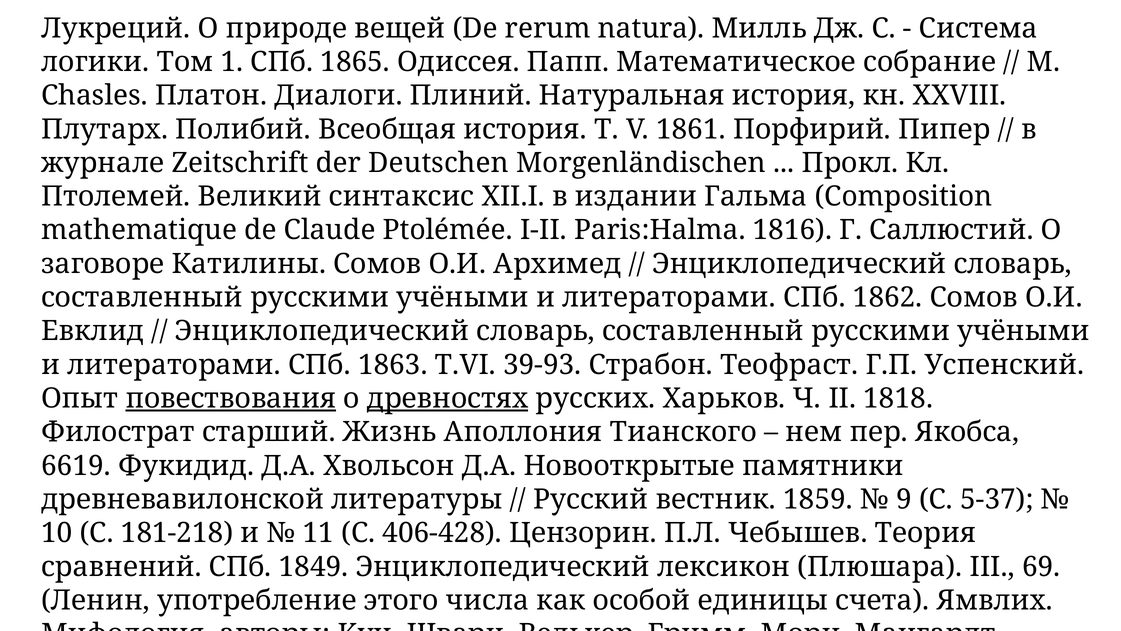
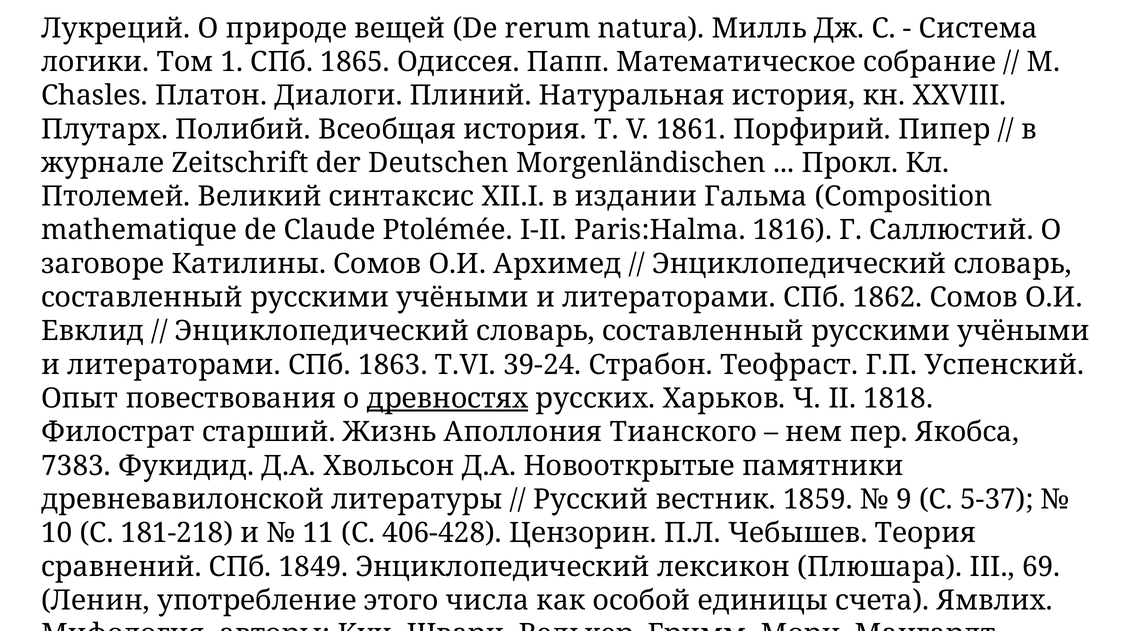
39-93: 39-93 -> 39-24
повествования underline: present -> none
6619: 6619 -> 7383
